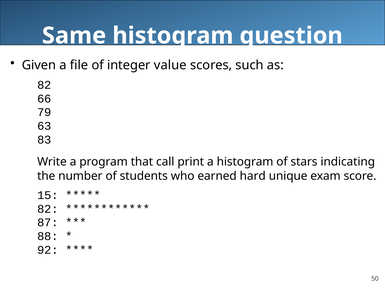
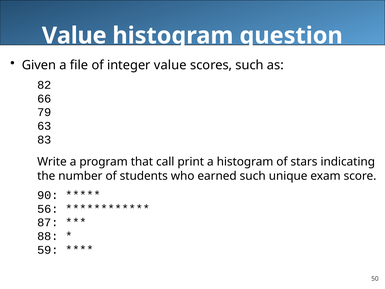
Same at (74, 36): Same -> Value
earned hard: hard -> such
15: 15 -> 90
82 at (48, 209): 82 -> 56
92: 92 -> 59
